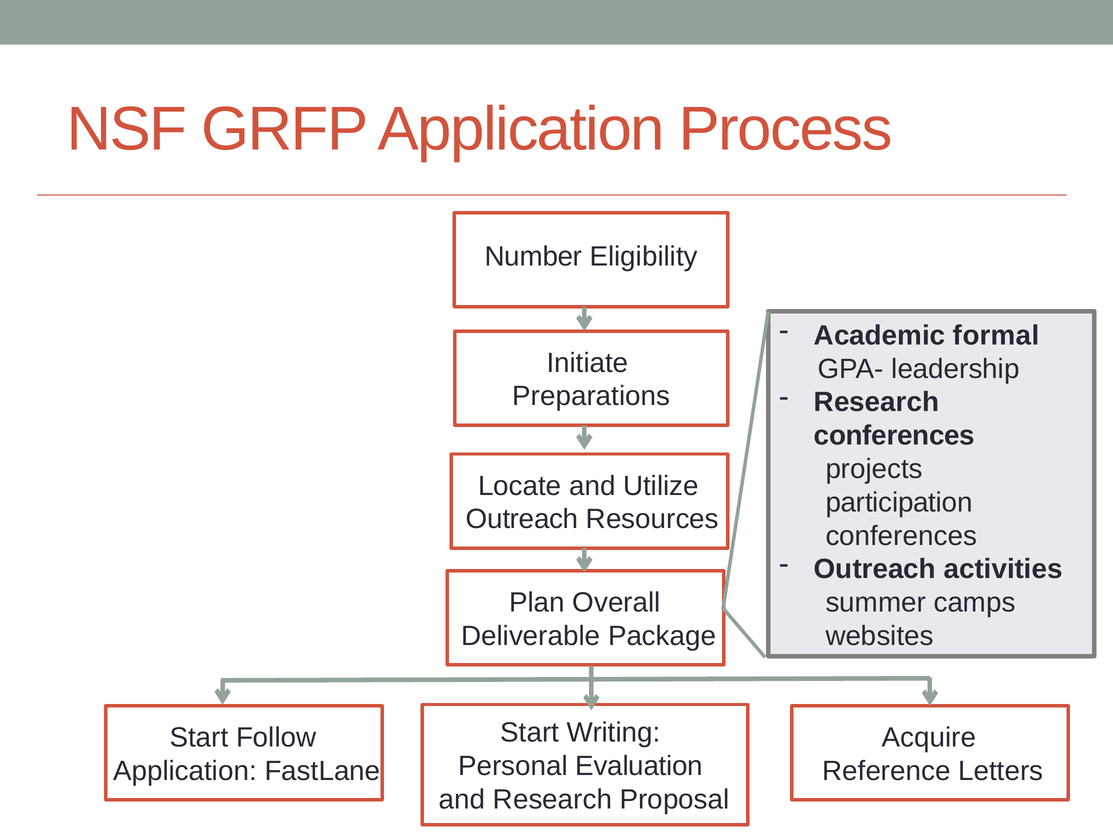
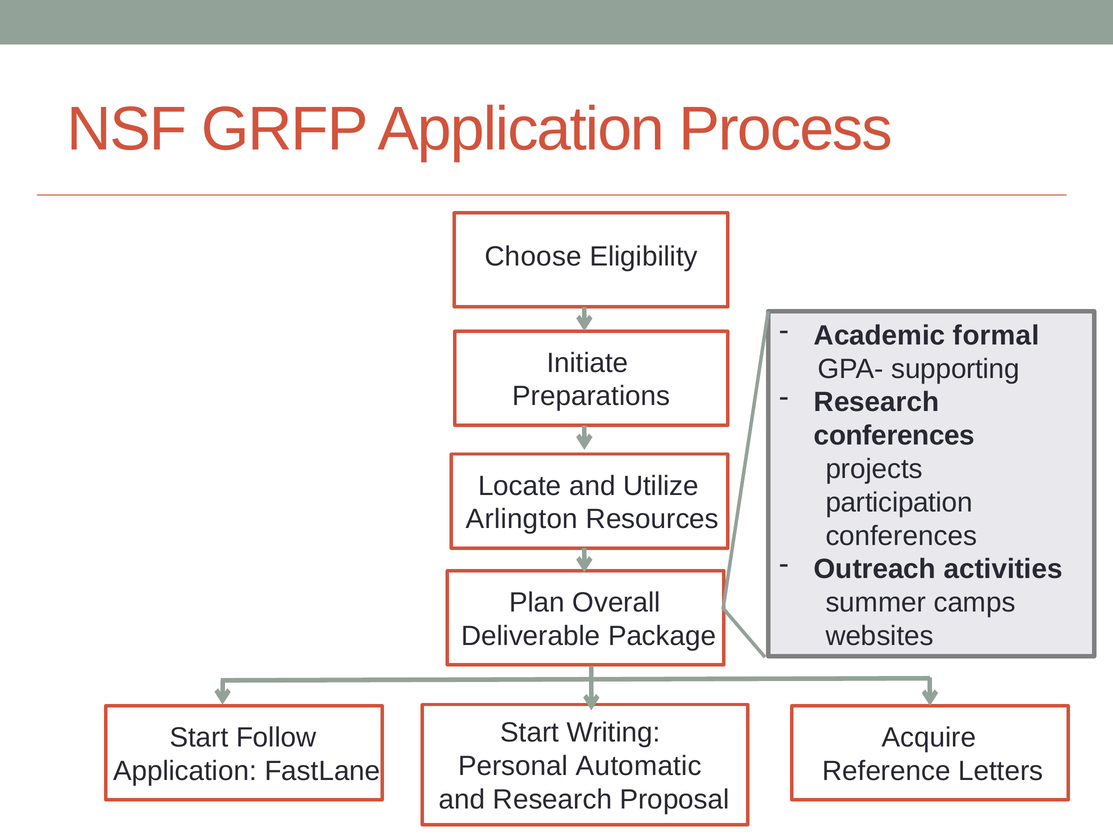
Number: Number -> Choose
leadership: leadership -> supporting
Outreach at (522, 519): Outreach -> Arlington
Evaluation: Evaluation -> Automatic
